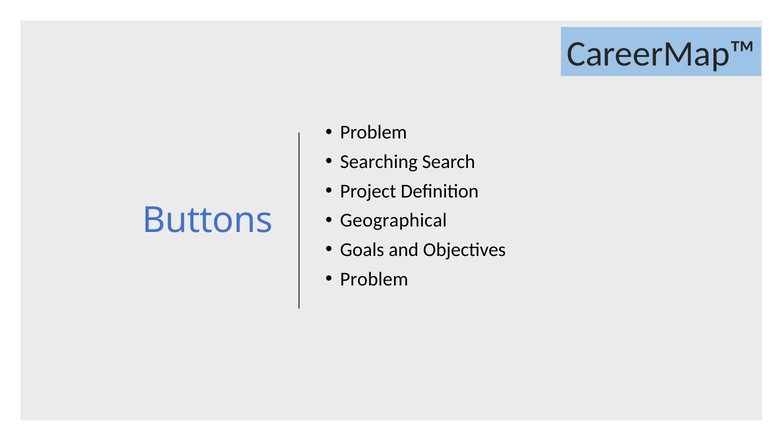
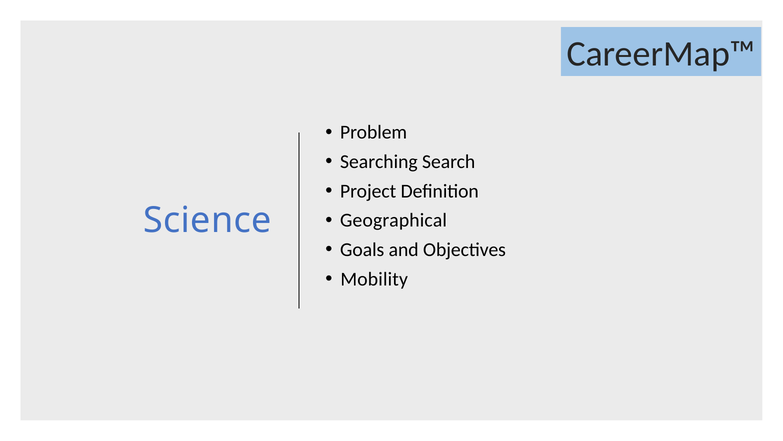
Buttons: Buttons -> Science
Problem at (374, 279): Problem -> Mobility
